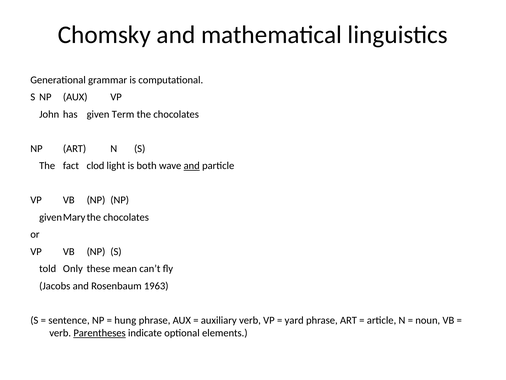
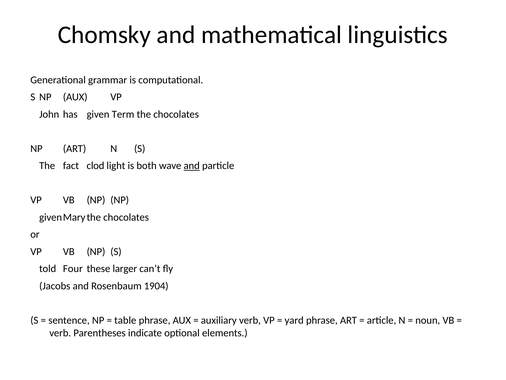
Only: Only -> Four
mean: mean -> larger
1963: 1963 -> 1904
hung: hung -> table
Parentheses underline: present -> none
